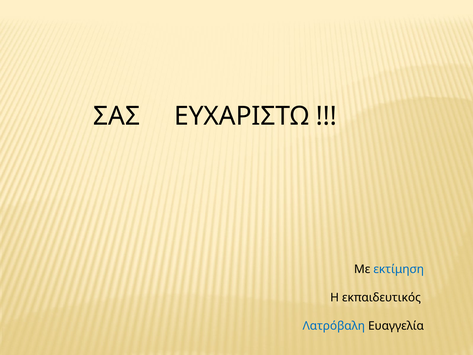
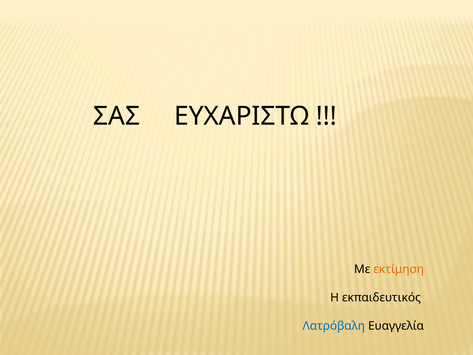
εκτίμηση colour: blue -> orange
